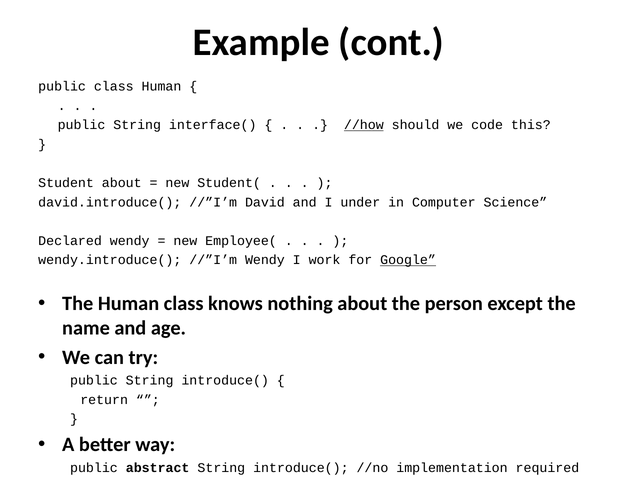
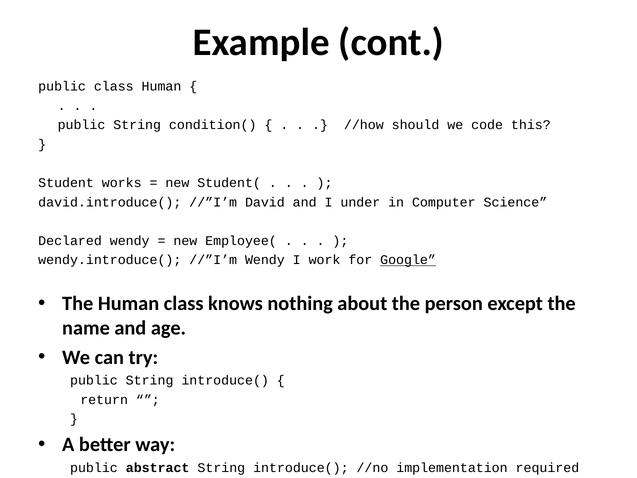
interface(: interface( -> condition(
//how underline: present -> none
Student about: about -> works
